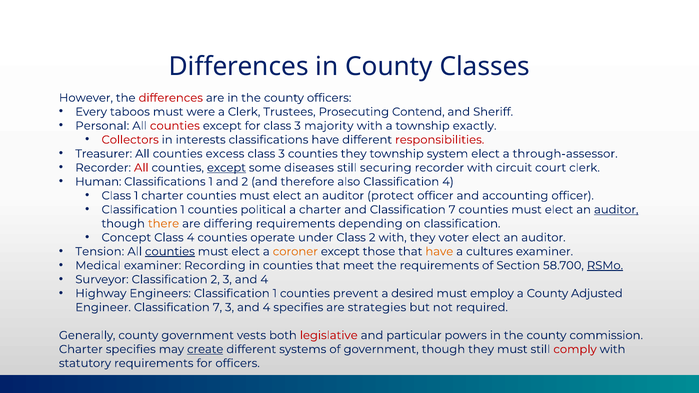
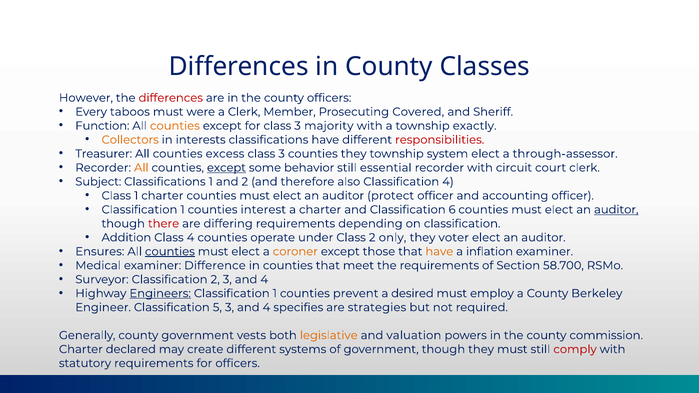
Trustees: Trustees -> Member
Contend: Contend -> Covered
Personal: Personal -> Function
counties at (175, 126) colour: red -> orange
Collectors colour: red -> orange
All at (141, 168) colour: red -> orange
diseases: diseases -> behavior
securing: securing -> essential
Human: Human -> Subject
political: political -> interest
and Classification 7: 7 -> 6
there colour: orange -> red
Concept: Concept -> Addition
2 with: with -> only
Tension: Tension -> Ensures
cultures: cultures -> inflation
Recording: Recording -> Difference
RSMo underline: present -> none
Engineers underline: none -> present
Adjusted: Adjusted -> Berkeley
Engineer Classification 7: 7 -> 5
legislative colour: red -> orange
particular: particular -> valuation
Charter specifies: specifies -> declared
create underline: present -> none
